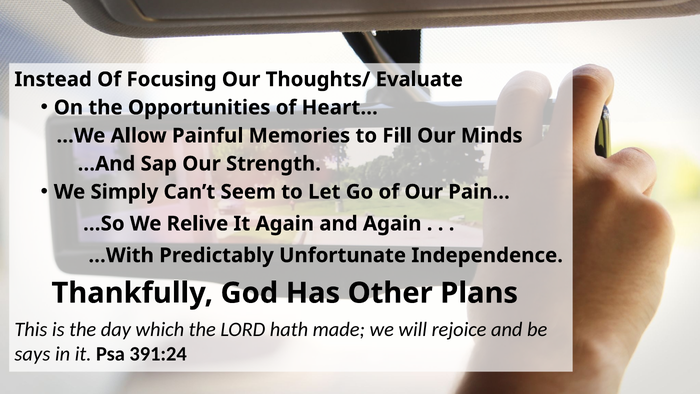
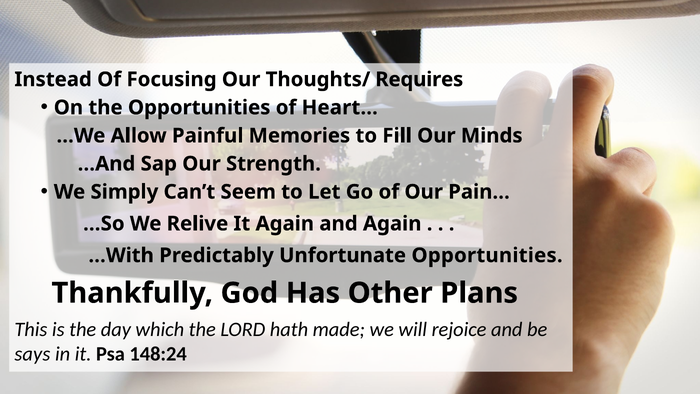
Evaluate: Evaluate -> Requires
Unfortunate Independence: Independence -> Opportunities
391:24: 391:24 -> 148:24
